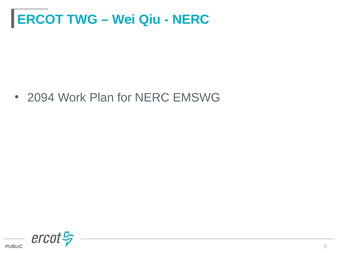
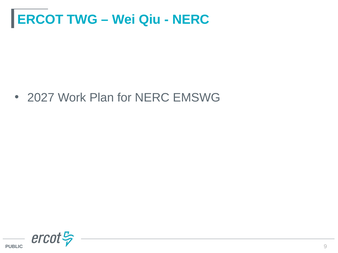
2094: 2094 -> 2027
